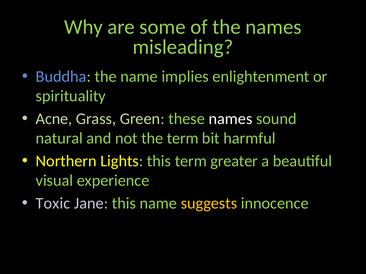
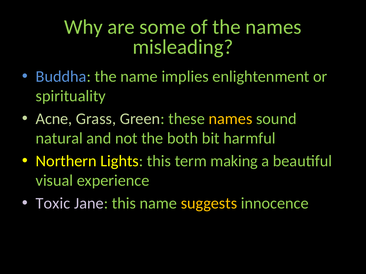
names at (230, 119) colour: white -> yellow
the term: term -> both
greater: greater -> making
